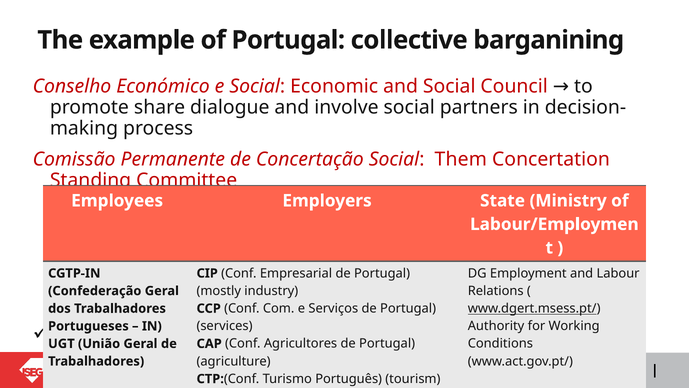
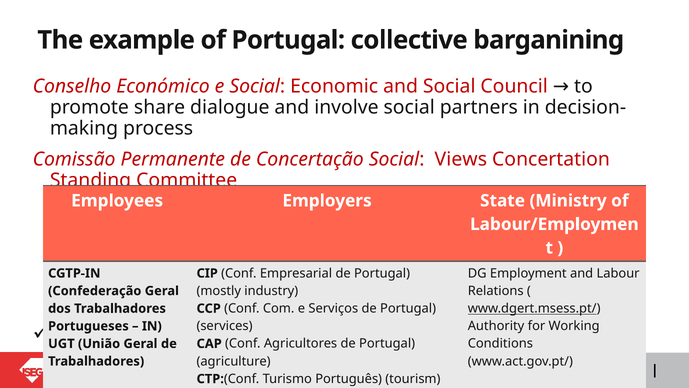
Them: Them -> Views
